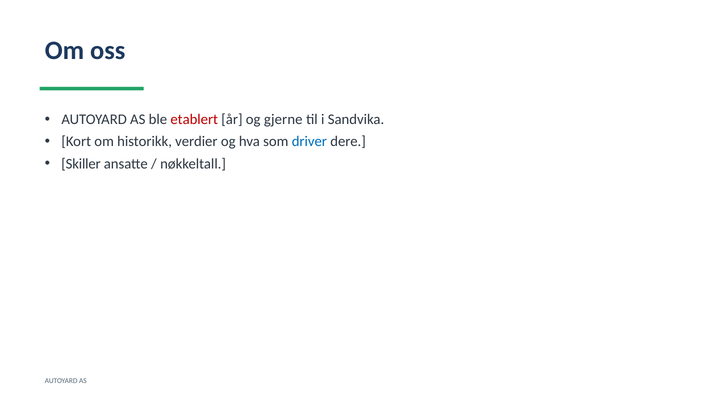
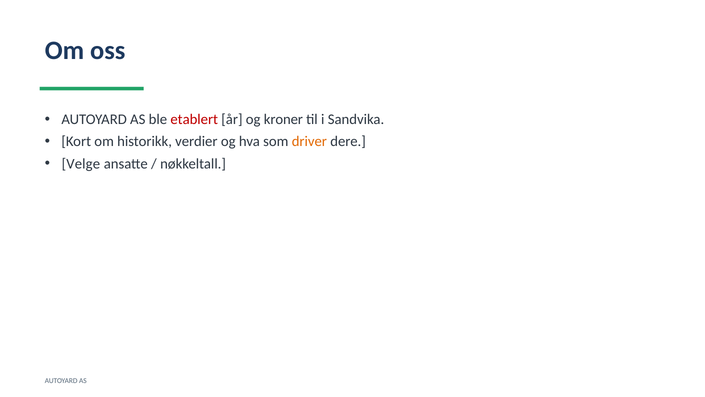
gjerne: gjerne -> kroner
driver colour: blue -> orange
Skiller: Skiller -> Velge
